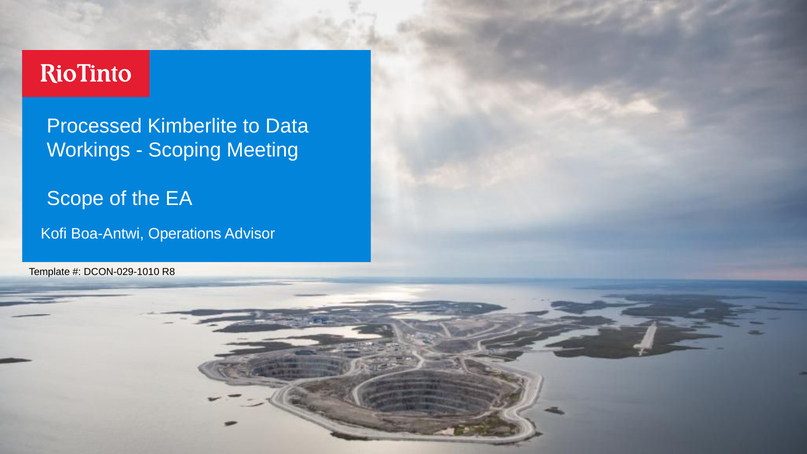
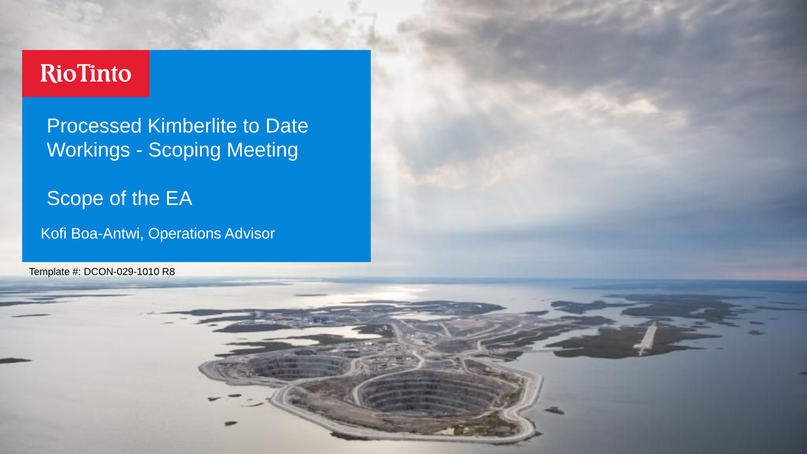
Data: Data -> Date
